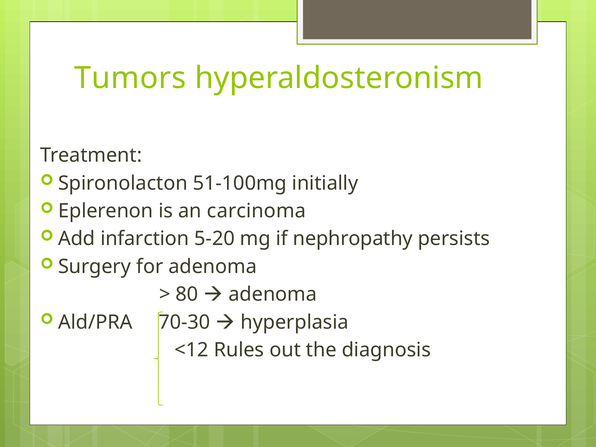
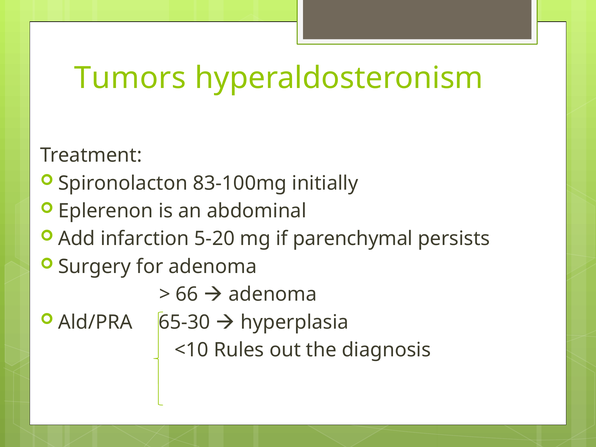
51-100mg: 51-100mg -> 83-100mg
carcinoma: carcinoma -> abdominal
nephropathy: nephropathy -> parenchymal
80: 80 -> 66
70-30: 70-30 -> 65-30
<12: <12 -> <10
